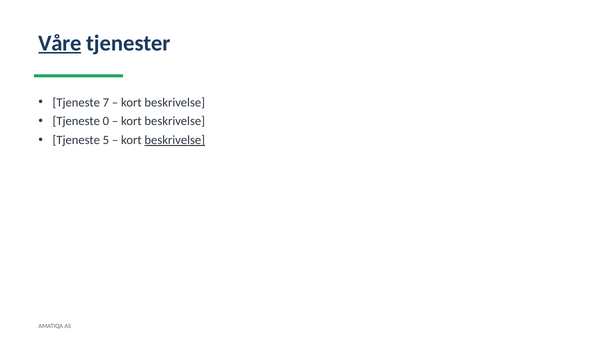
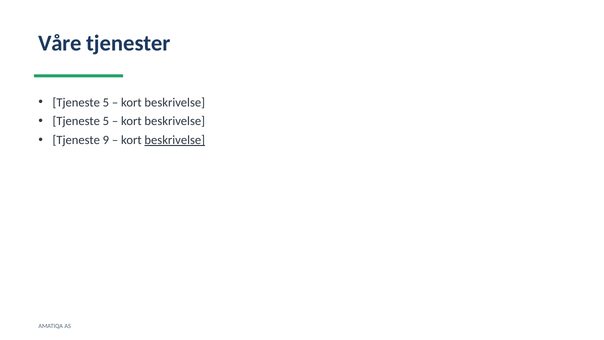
Våre underline: present -> none
7 at (106, 102): 7 -> 5
0 at (106, 121): 0 -> 5
5: 5 -> 9
